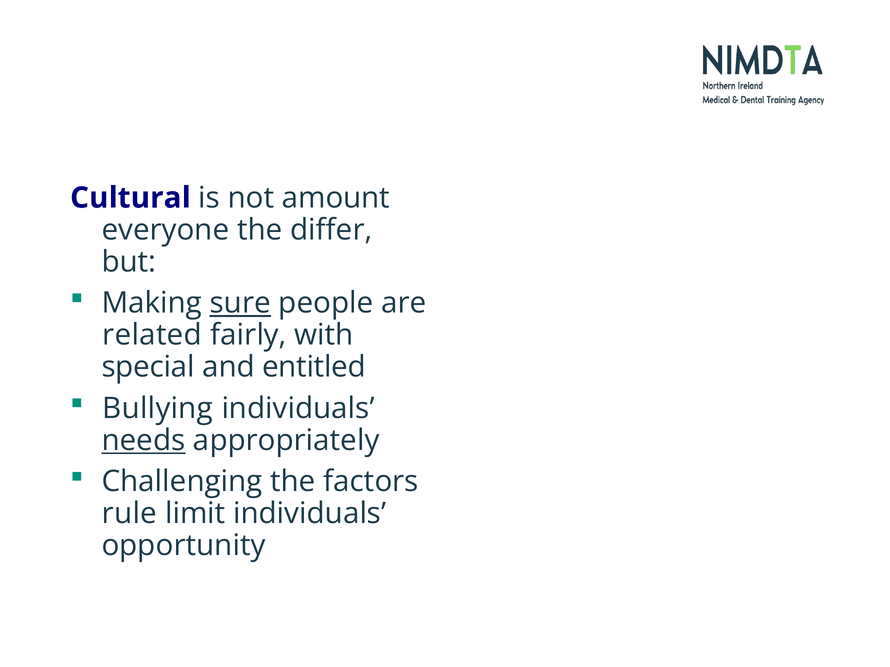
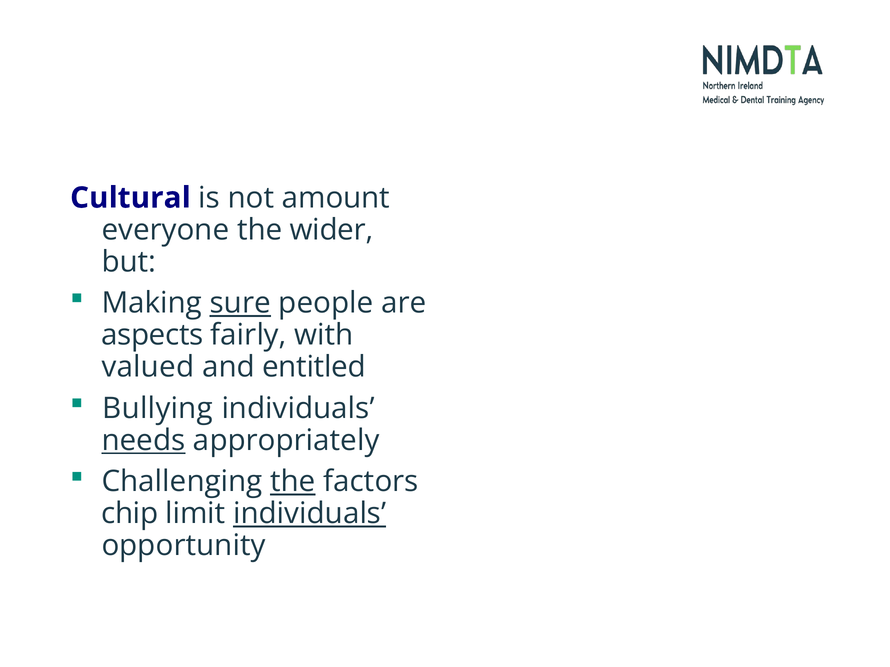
differ: differ -> wider
related: related -> aspects
special: special -> valued
the at (293, 482) underline: none -> present
rule: rule -> chip
individuals at (310, 514) underline: none -> present
